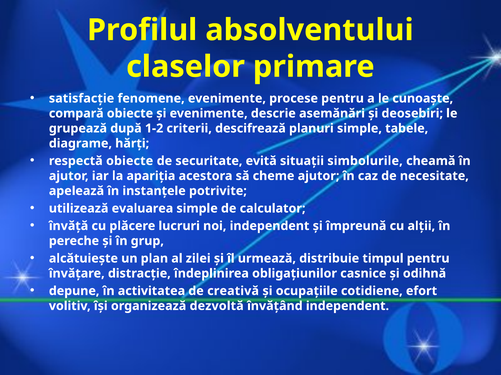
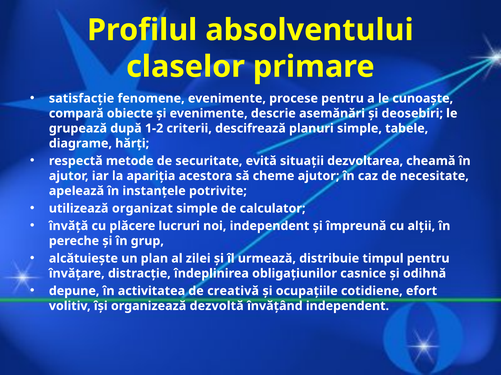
respectă obiecte: obiecte -> metode
simbolurile: simbolurile -> dezvoltarea
evaluarea: evaluarea -> organizat
